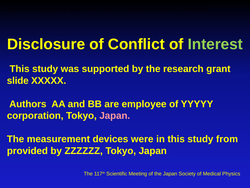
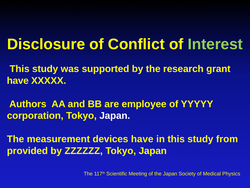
slide at (18, 80): slide -> have
Japan at (115, 115) colour: pink -> white
devices were: were -> have
